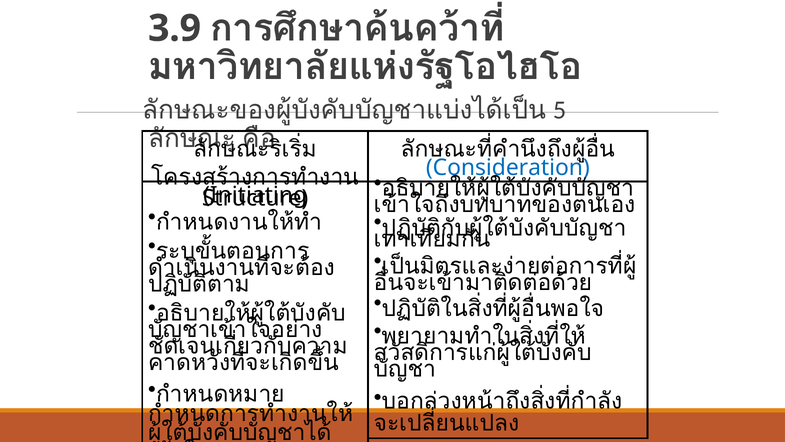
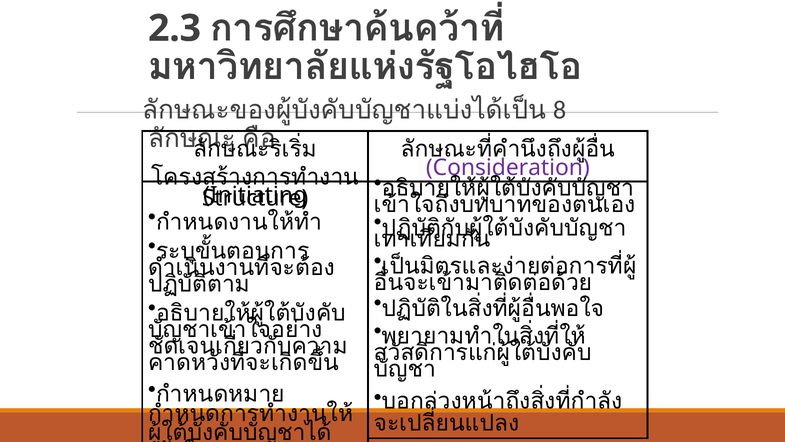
3.9: 3.9 -> 2.3
5: 5 -> 8
Consideration colour: blue -> purple
